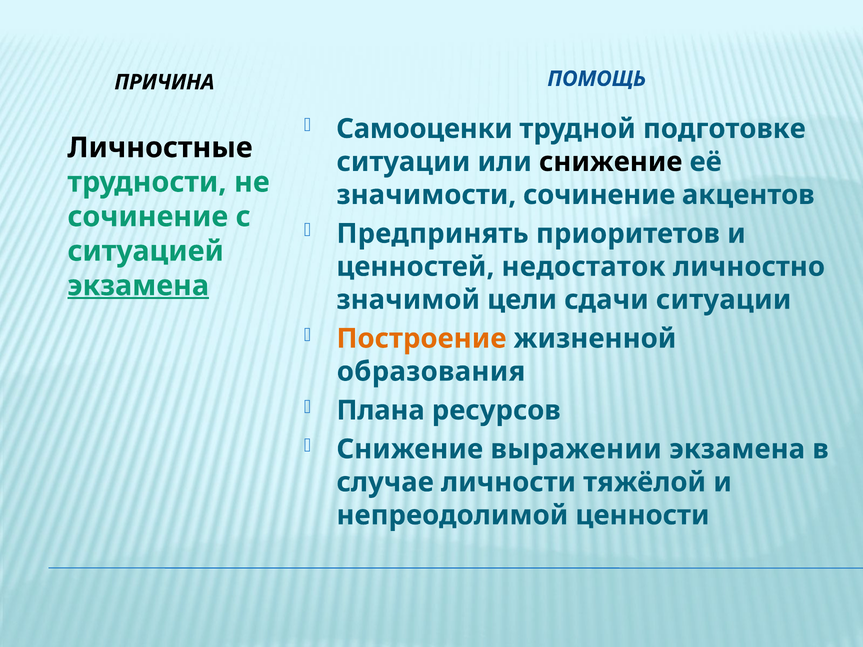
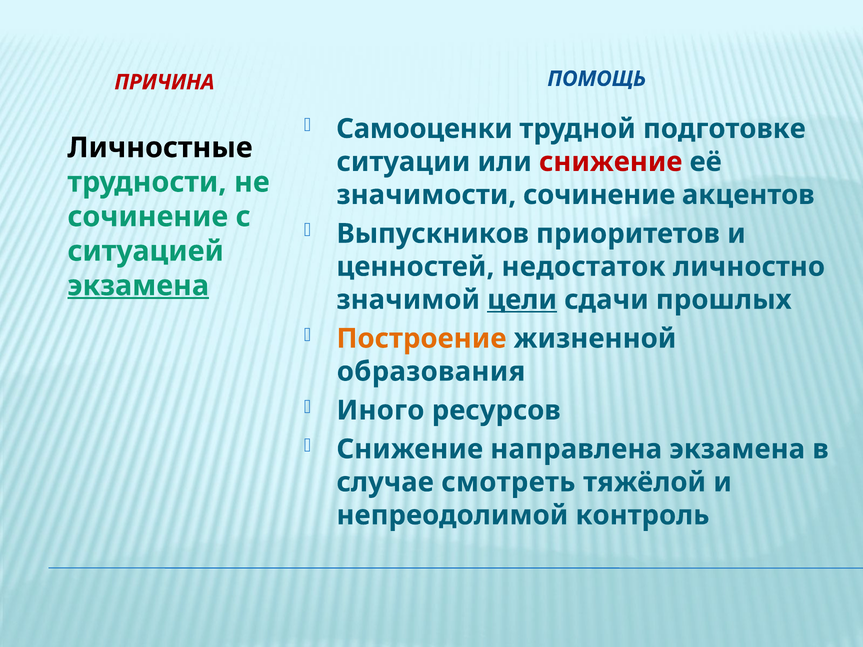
ПРИЧИНА colour: black -> red
снижение at (611, 162) colour: black -> red
Предпринять: Предпринять -> Выпускников
цели underline: none -> present
сдачи ситуации: ситуации -> прошлых
Плана: Плана -> Иного
выражении: выражении -> направлена
личности: личности -> смотреть
ценности: ценности -> контроль
